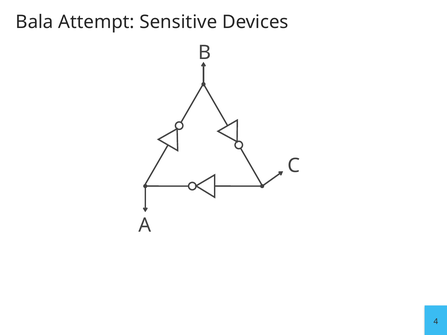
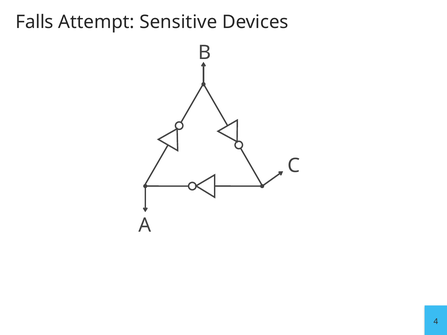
Bala: Bala -> Falls
